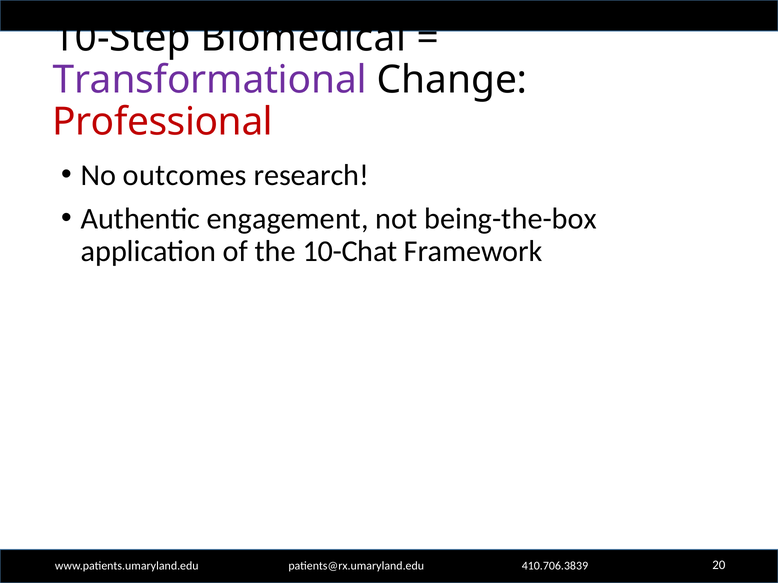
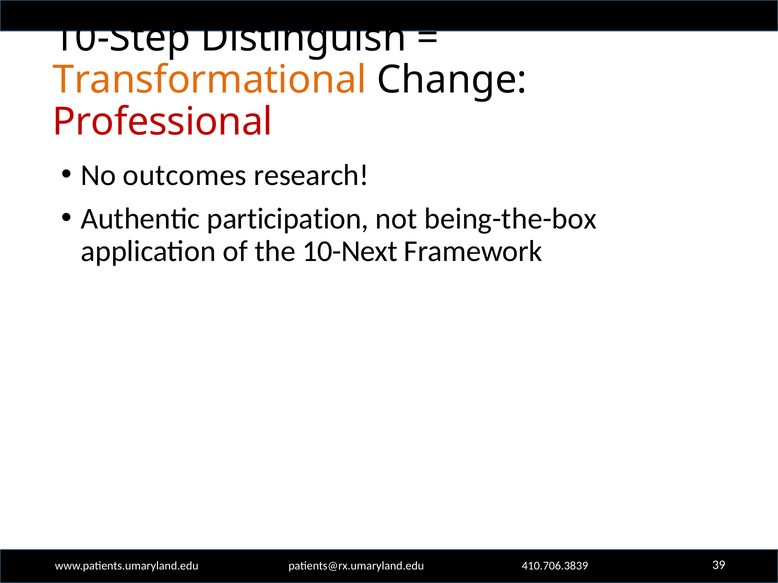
Biomedical: Biomedical -> Distinguish
Transformational colour: purple -> orange
engagement: engagement -> participation
10-Chat: 10-Chat -> 10-Next
20: 20 -> 39
